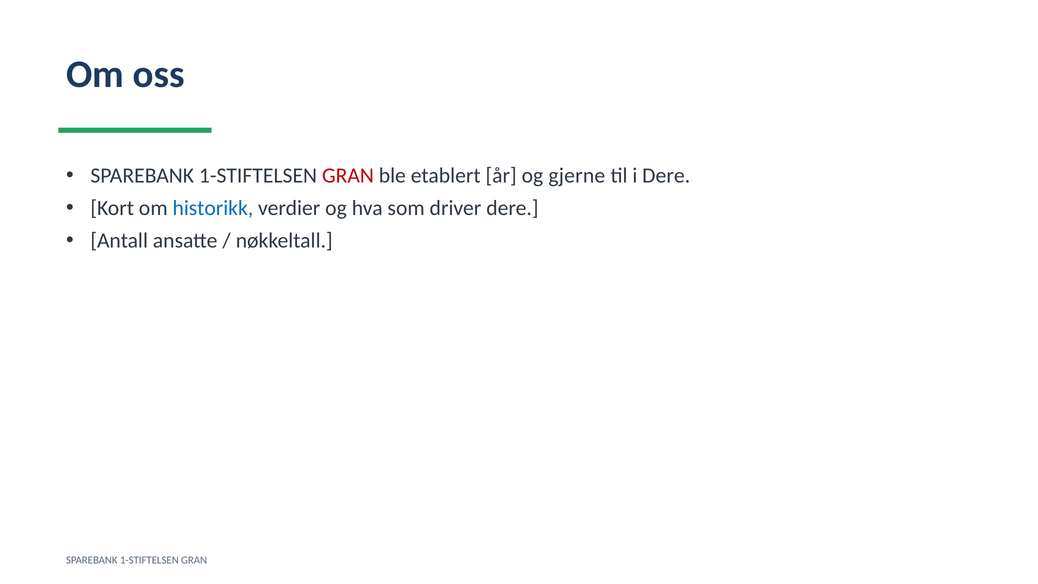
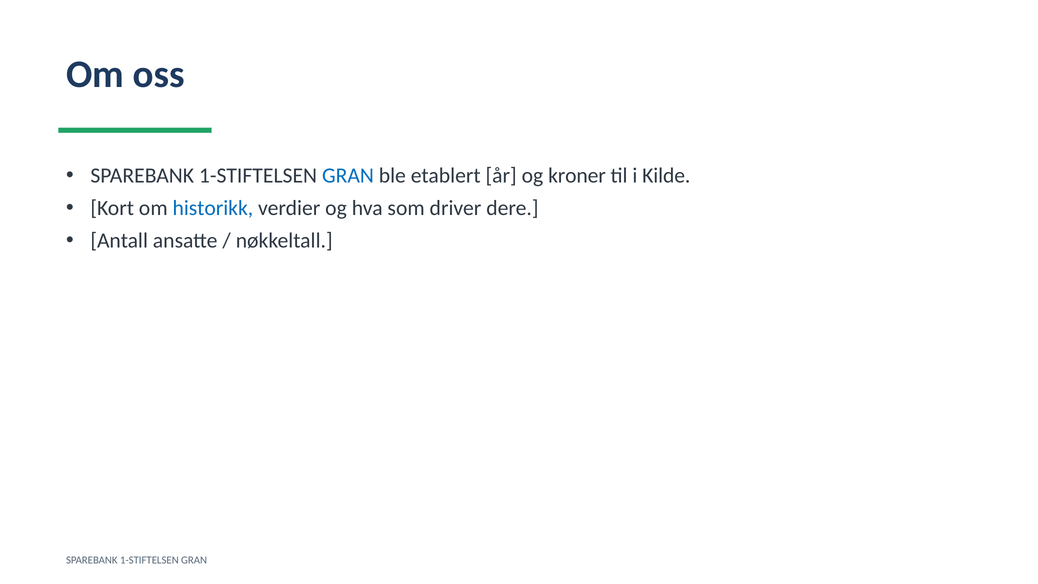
GRAN at (348, 176) colour: red -> blue
gjerne: gjerne -> kroner
i Dere: Dere -> Kilde
